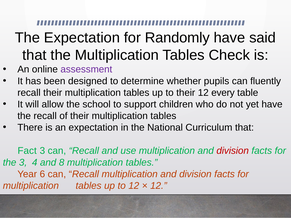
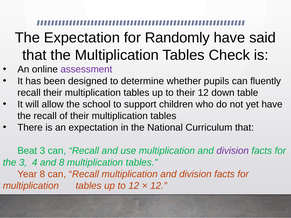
every: every -> down
Fact: Fact -> Beat
division at (233, 151) colour: red -> purple
Year 6: 6 -> 8
